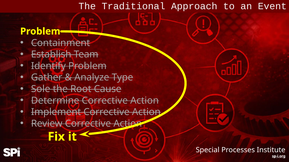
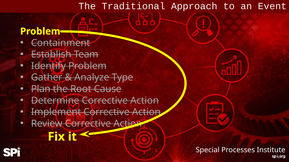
Sole: Sole -> Plan
